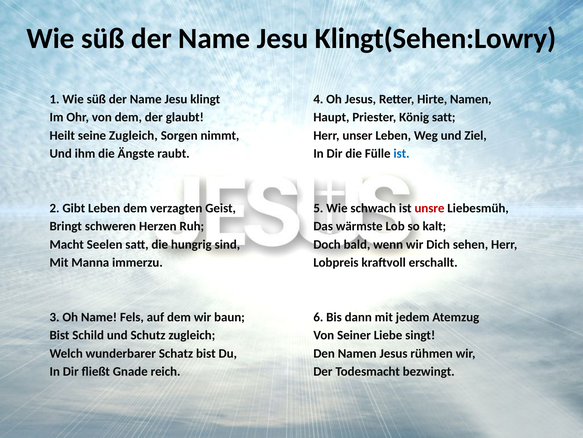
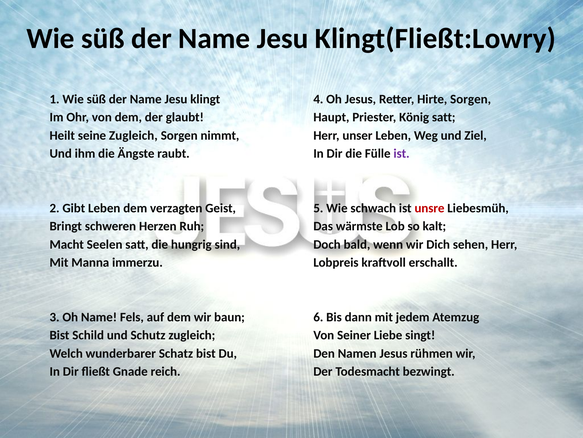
Klingt(Sehen:Lowry: Klingt(Sehen:Lowry -> Klingt(Fließt:Lowry
Hirte Namen: Namen -> Sorgen
ist at (402, 153) colour: blue -> purple
